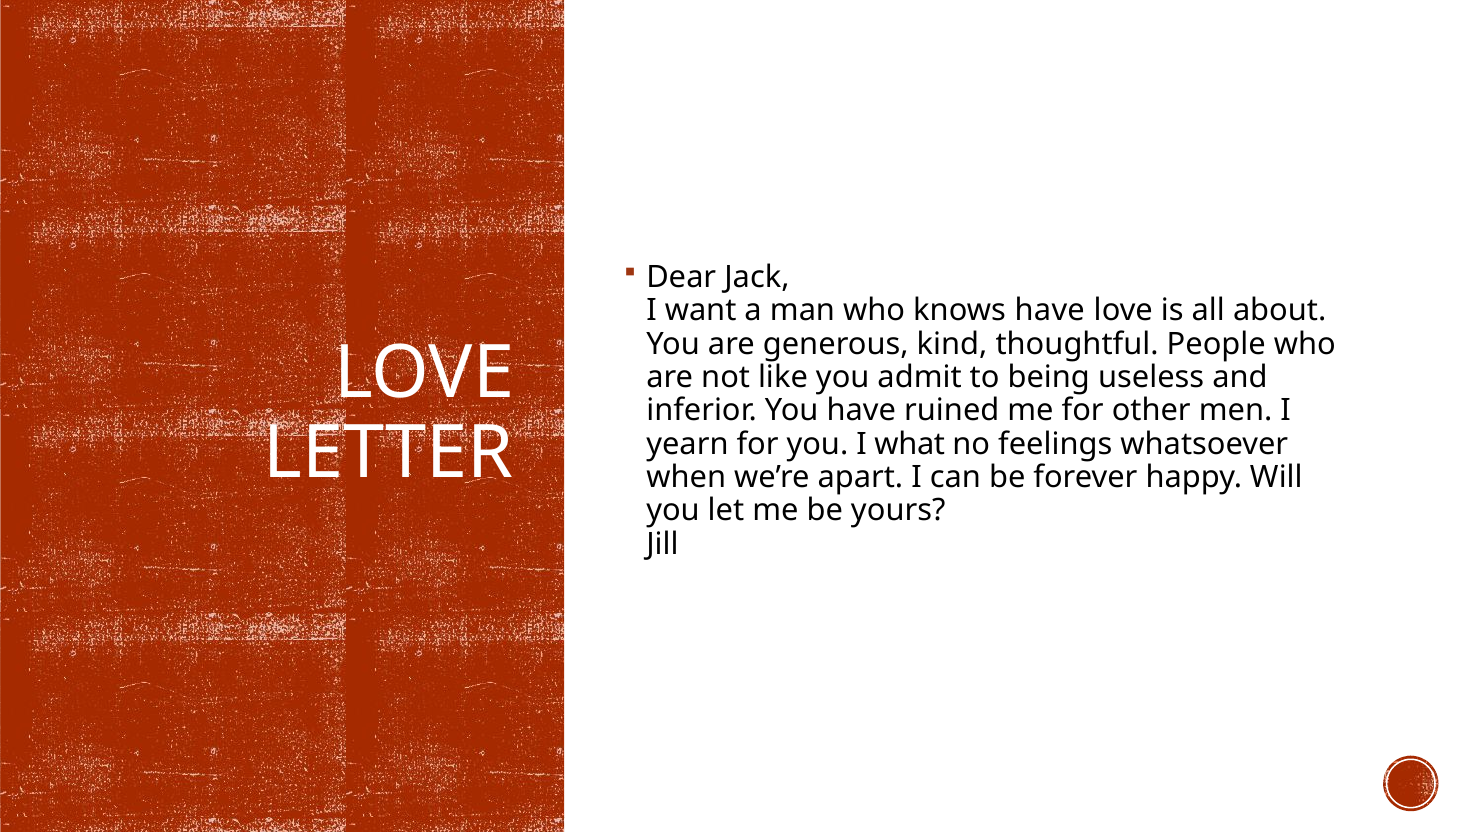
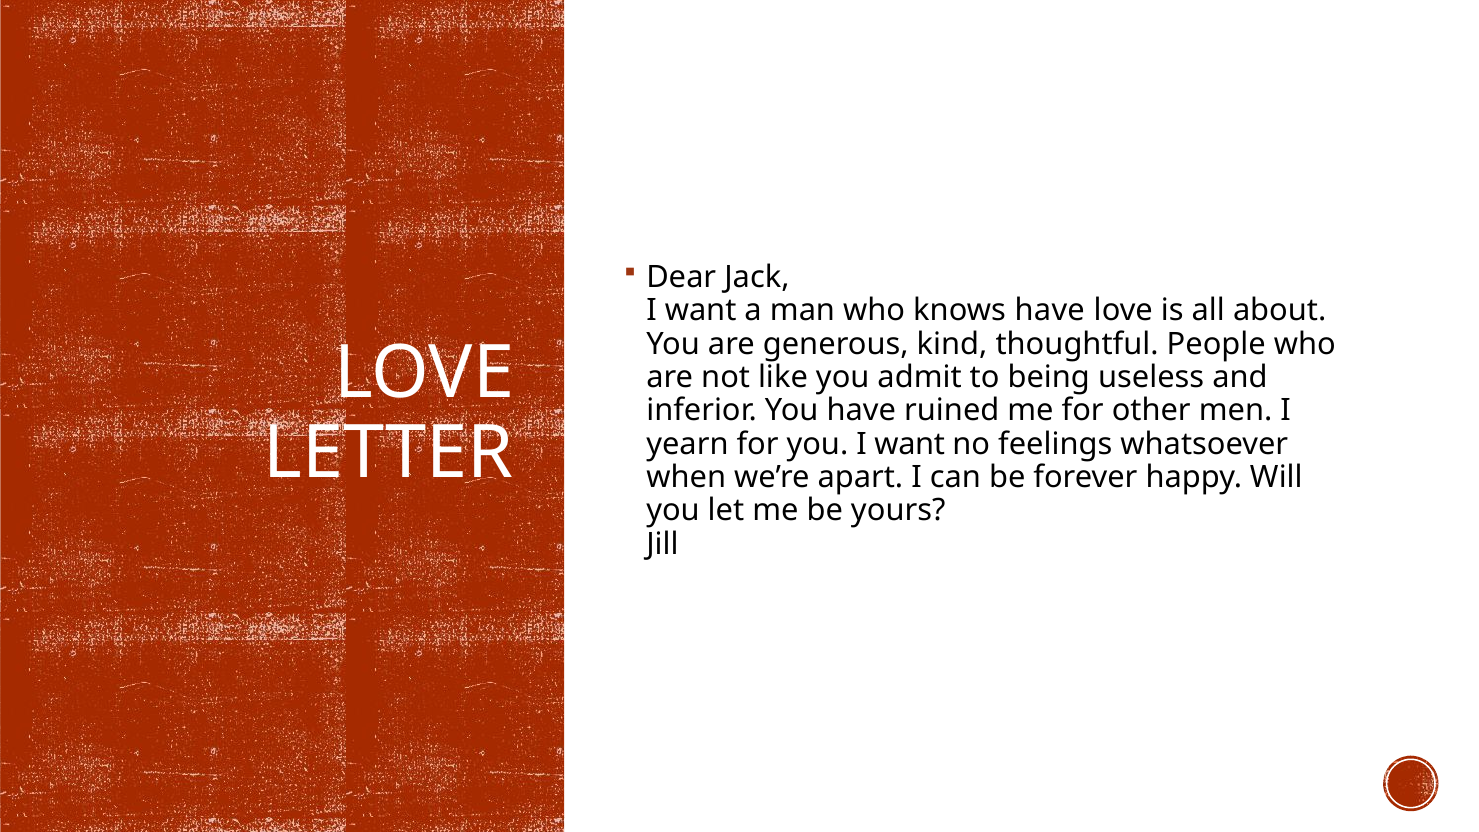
you I what: what -> want
